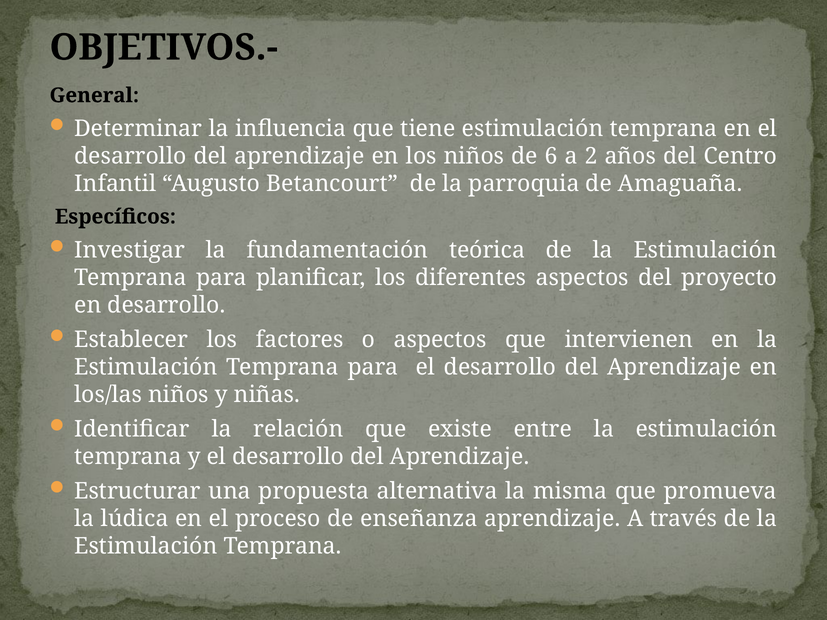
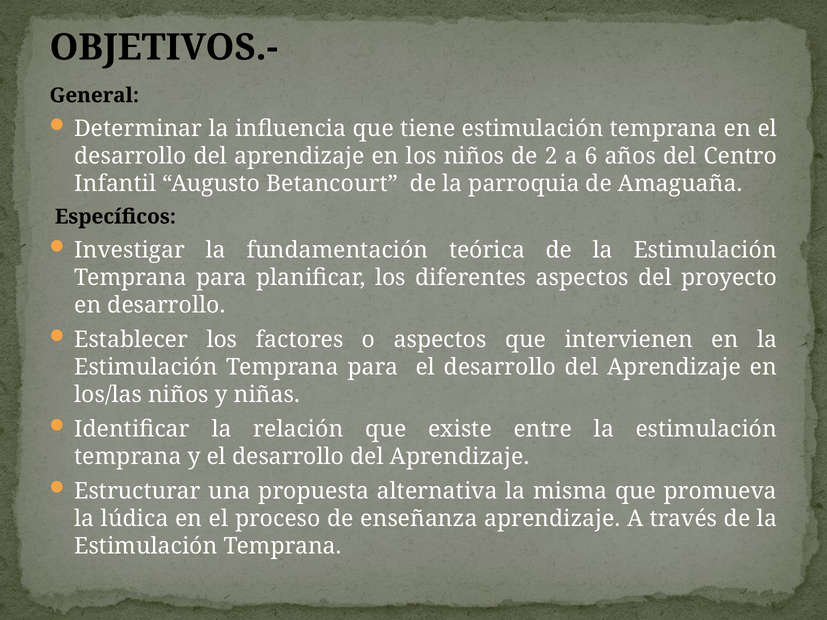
6: 6 -> 2
2: 2 -> 6
